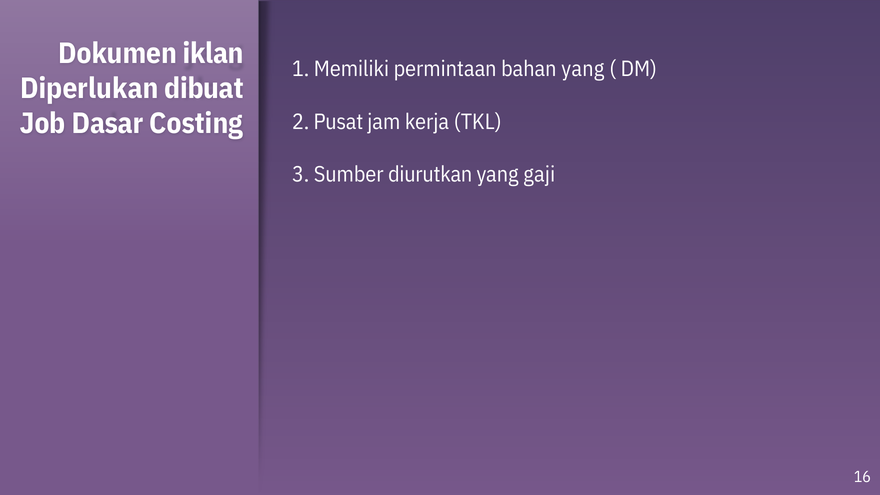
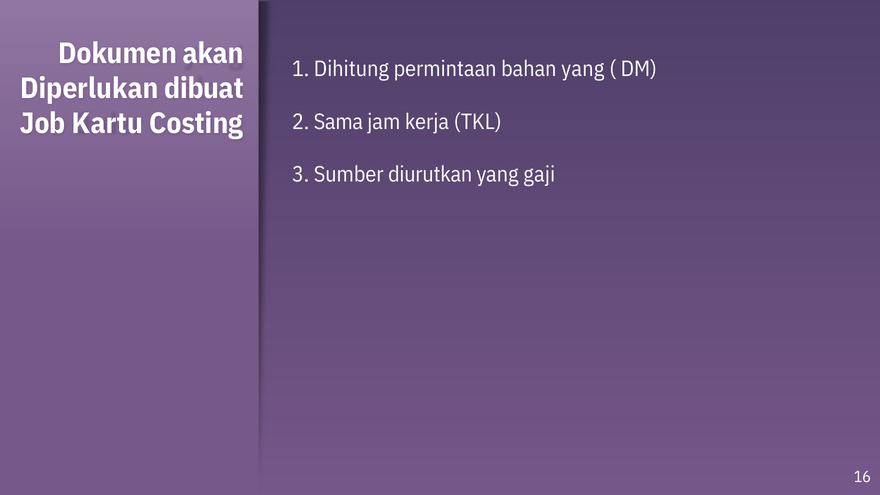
iklan: iklan -> akan
Memiliki: Memiliki -> Dihitung
Dasar: Dasar -> Kartu
Pusat: Pusat -> Sama
